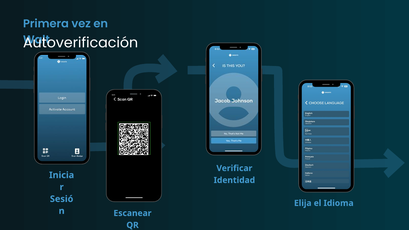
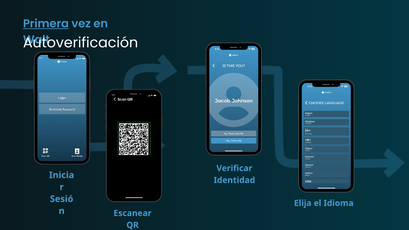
Primera underline: none -> present
